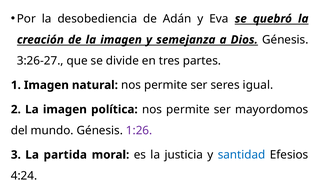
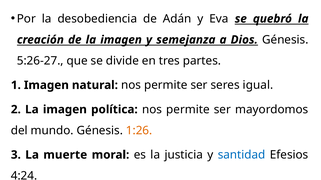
3:26-27: 3:26-27 -> 5:26-27
1:26 colour: purple -> orange
partida: partida -> muerte
